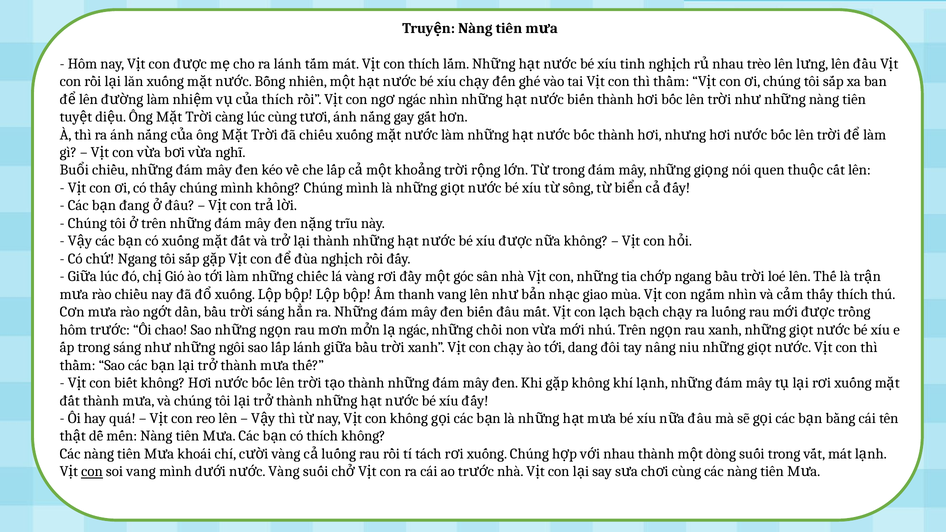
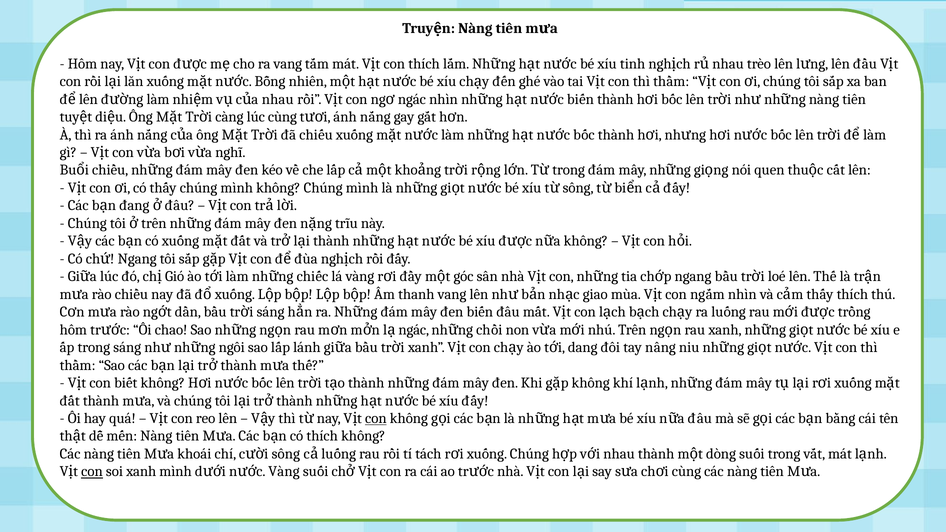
ra lánh: lánh -> vang
thích at (278, 99): thích -> nhau
con at (376, 418) underline: none -> present
vàng at (286, 454): vàng -> sông
soi vang: vang -> xanh
